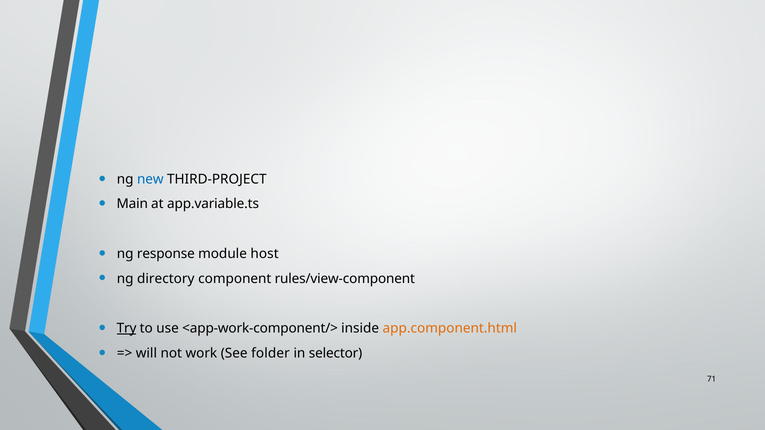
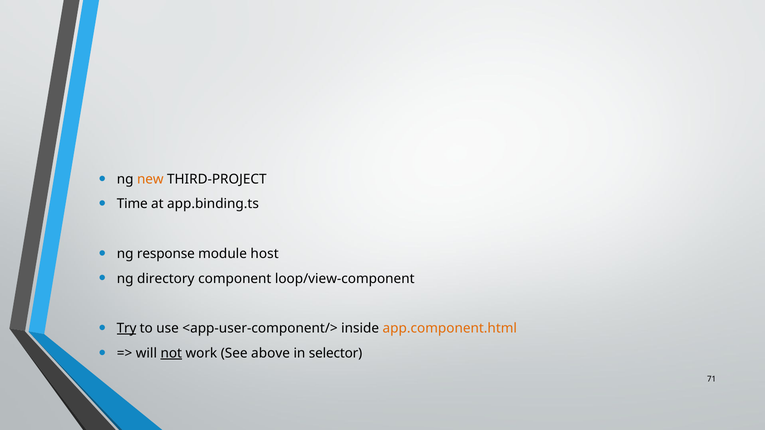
new colour: blue -> orange
Main: Main -> Time
app.variable.ts: app.variable.ts -> app.binding.ts
rules/view-component: rules/view-component -> loop/view-component
<app-work-component/>: <app-work-component/> -> <app-user-component/>
not underline: none -> present
folder: folder -> above
